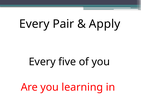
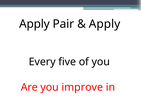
Every at (34, 24): Every -> Apply
learning: learning -> improve
